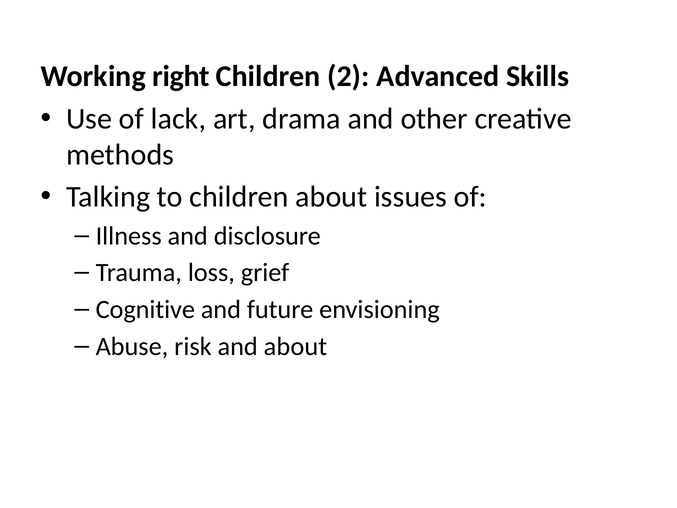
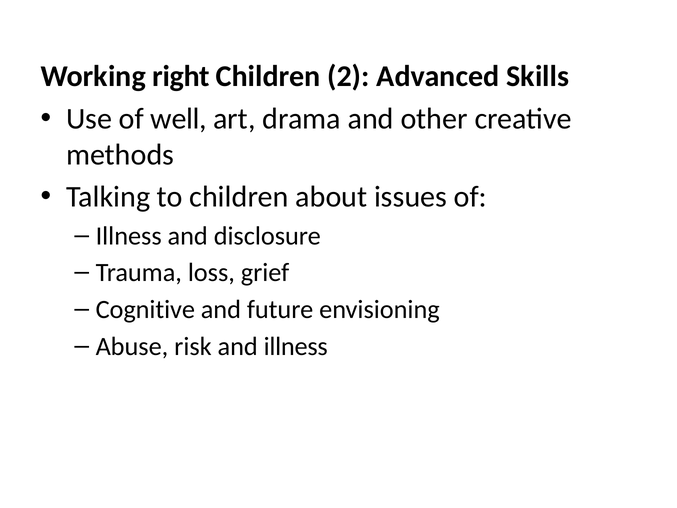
lack: lack -> well
and about: about -> illness
